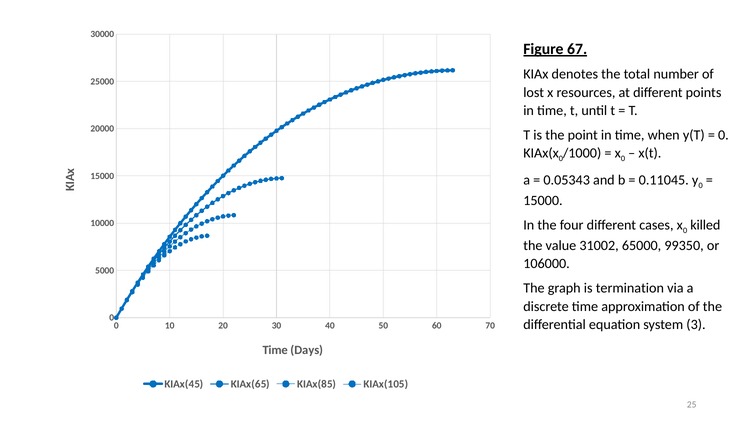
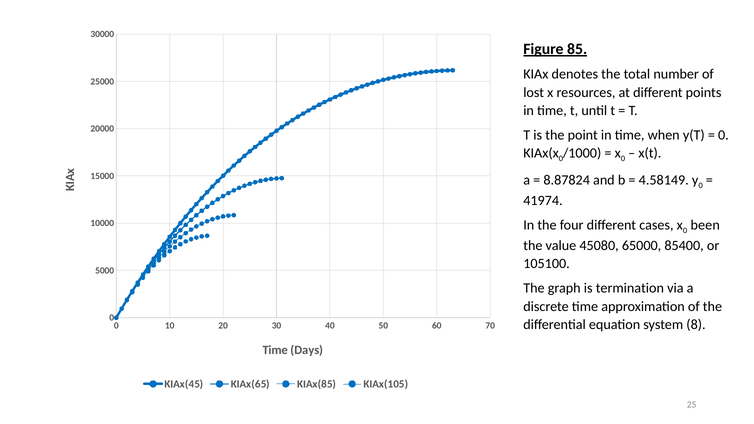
67: 67 -> 85
0.05343: 0.05343 -> 8.87824
0.11045: 0.11045 -> 4.58149
15000 at (543, 201): 15000 -> 41974
killed: killed -> been
31002: 31002 -> 45080
99350: 99350 -> 85400
106000: 106000 -> 105100
3: 3 -> 8
